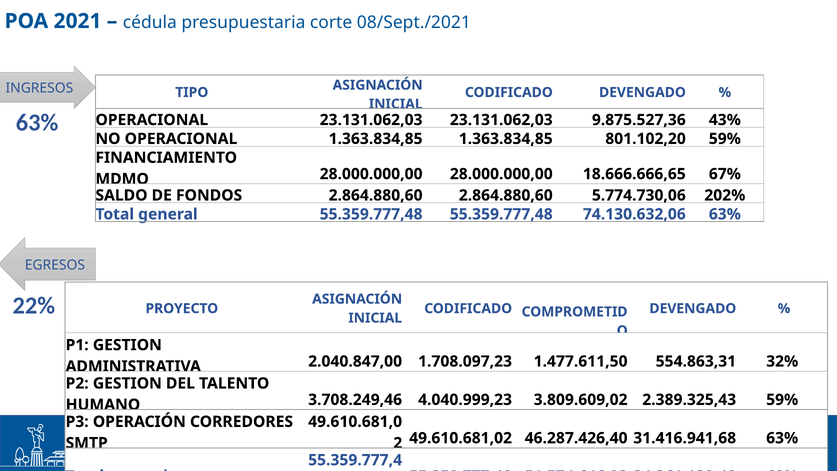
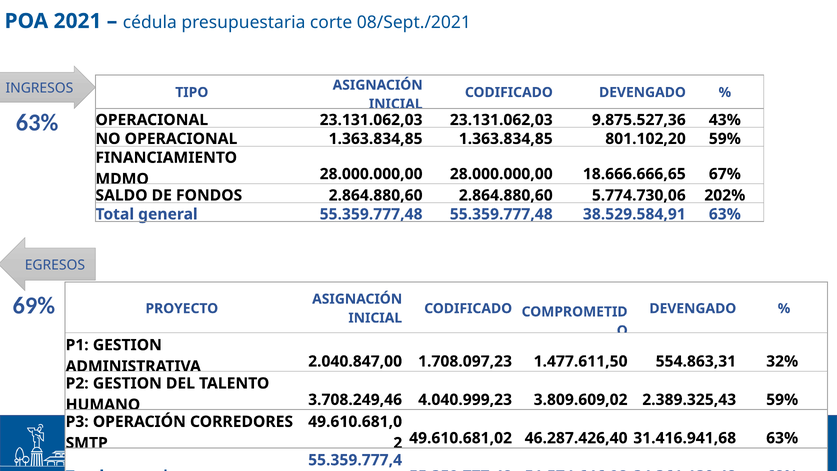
74.130.632,06: 74.130.632,06 -> 38.529.584,91
22%: 22% -> 69%
